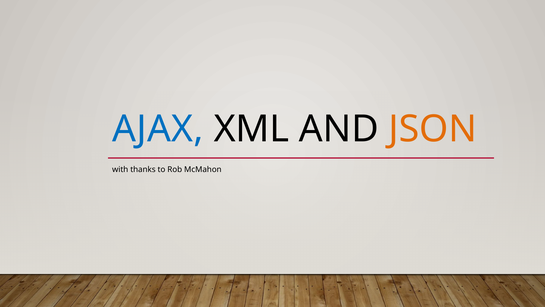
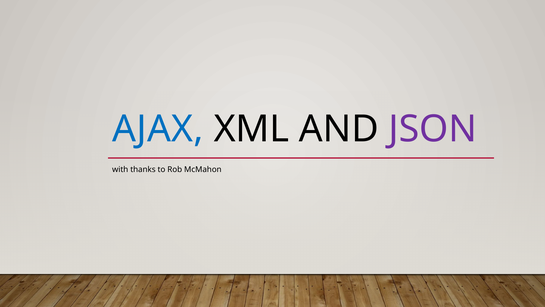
JSON colour: orange -> purple
